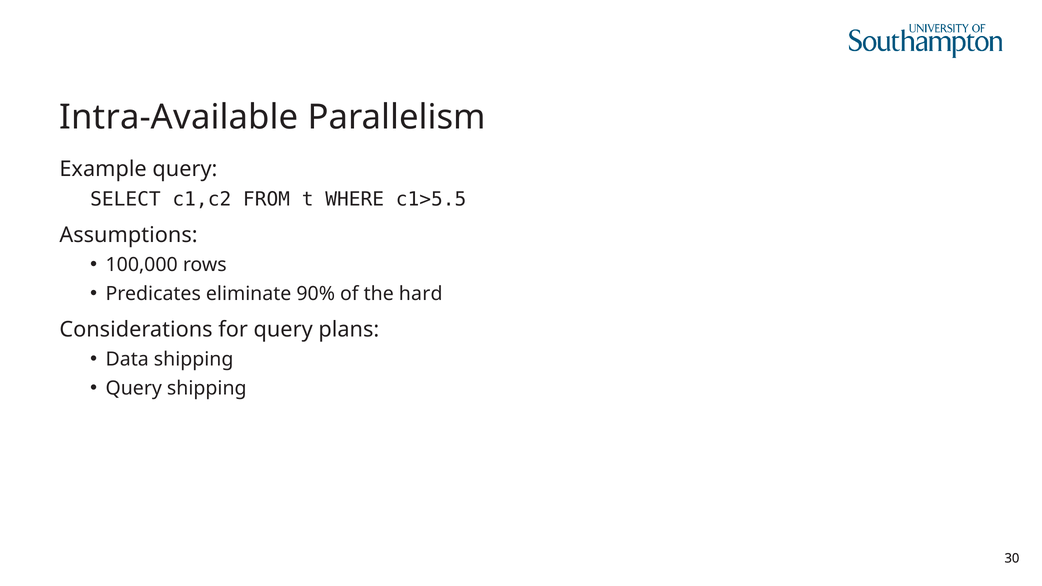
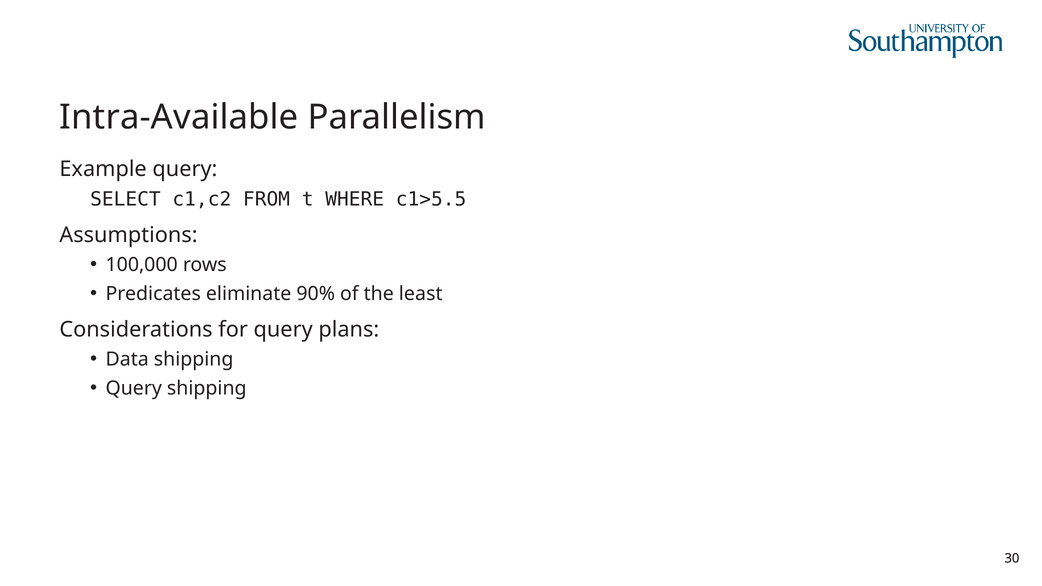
hard: hard -> least
